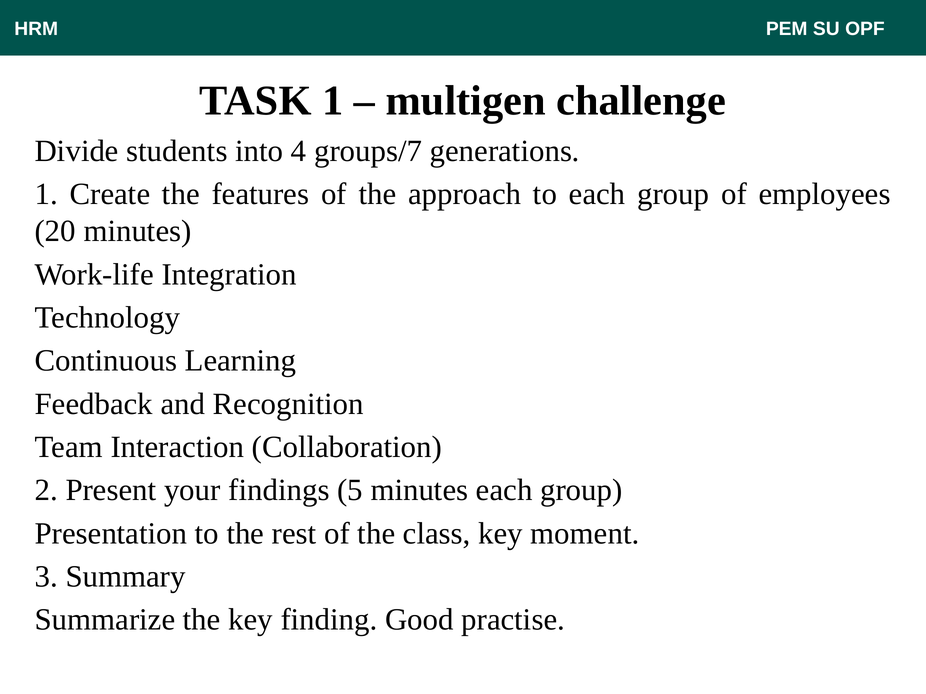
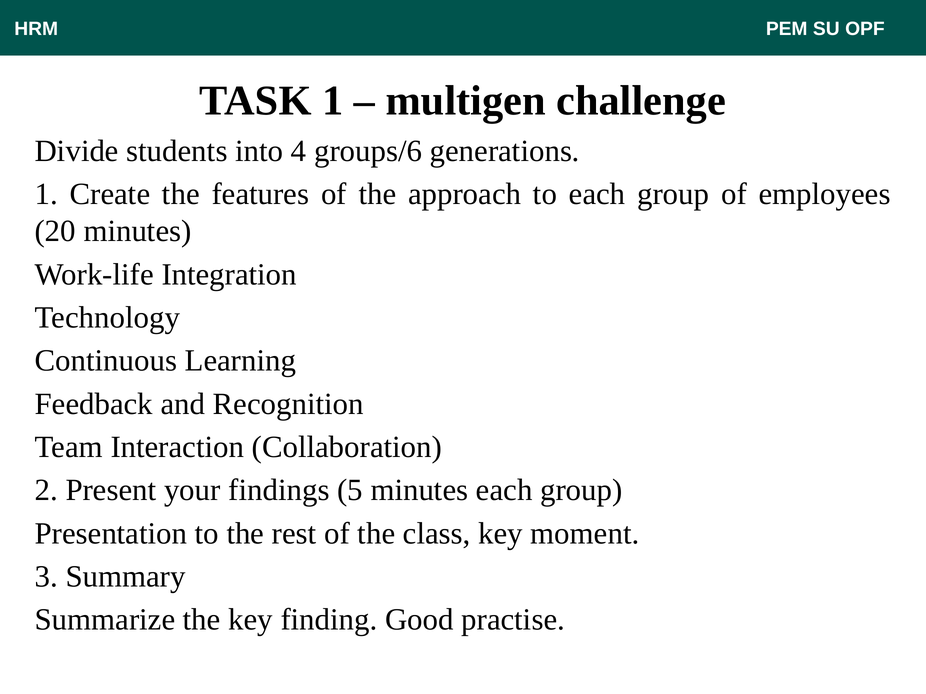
groups/7: groups/7 -> groups/6
